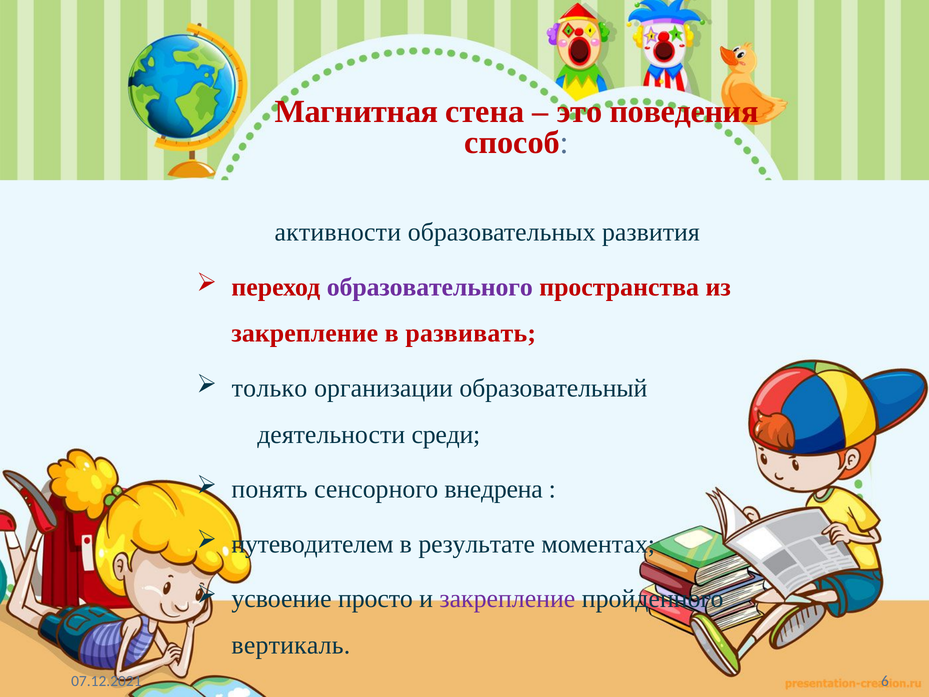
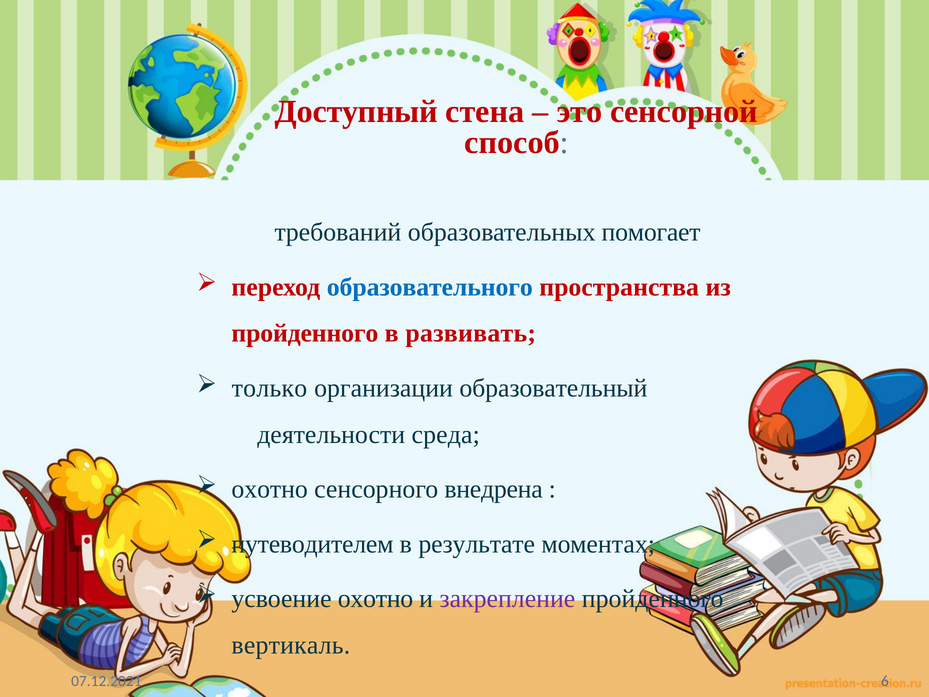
Магнитная: Магнитная -> Доступный
поведения: поведения -> сенсорной
активности: активности -> требований
развития: развития -> помогает
образовательного colour: purple -> blue
закрепление at (305, 333): закрепление -> пройденного
среди: среди -> среда
понять at (270, 489): понять -> охотно
усвоение просто: просто -> охотно
